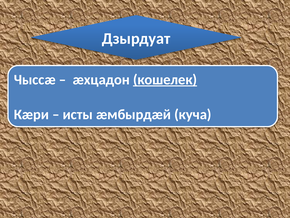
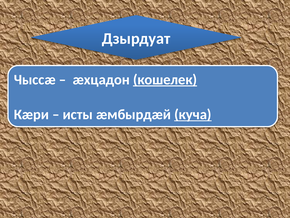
куча underline: none -> present
